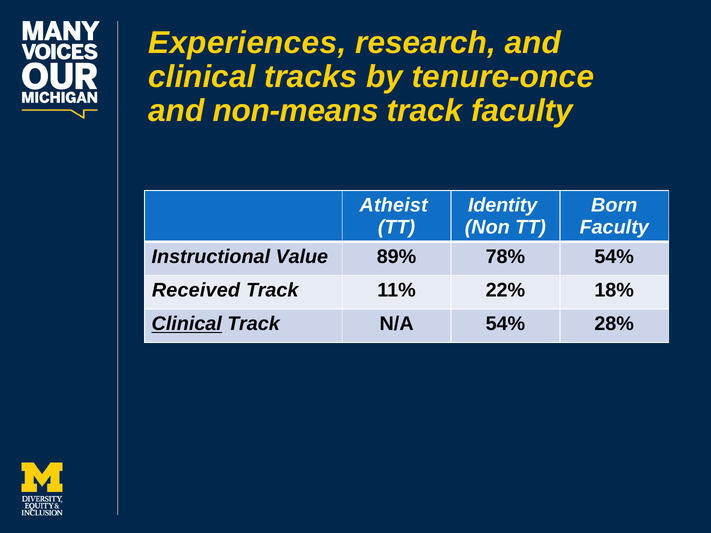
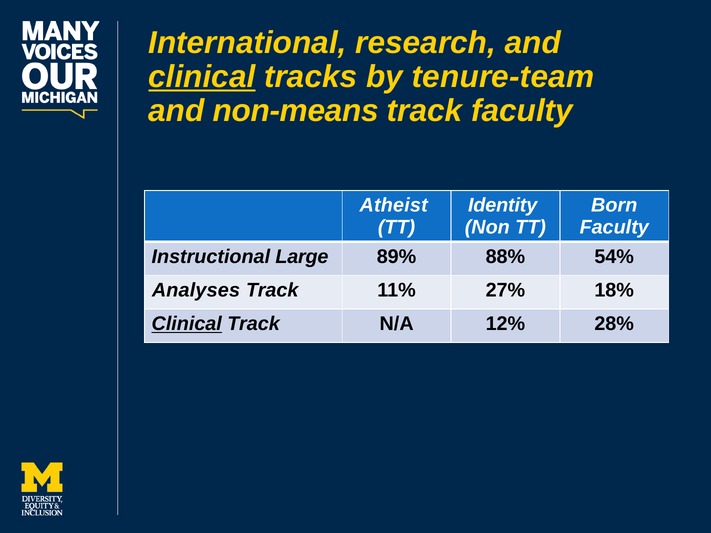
Experiences: Experiences -> International
clinical at (202, 77) underline: none -> present
tenure-once: tenure-once -> tenure-team
Value: Value -> Large
78%: 78% -> 88%
Received: Received -> Analyses
22%: 22% -> 27%
N/A 54%: 54% -> 12%
